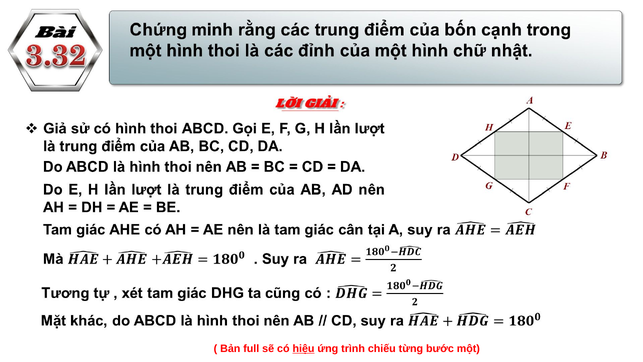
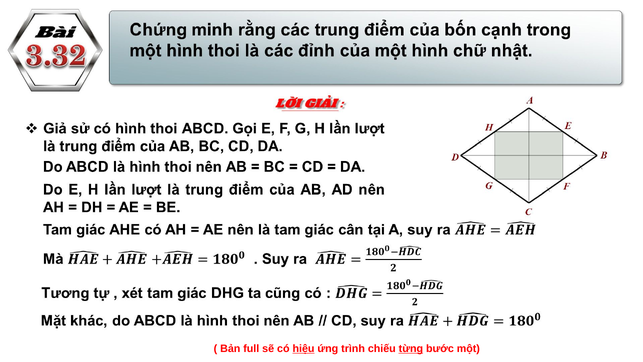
từng underline: none -> present
